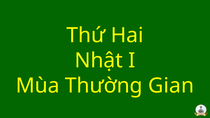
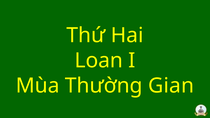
Nhật: Nhật -> Loan
